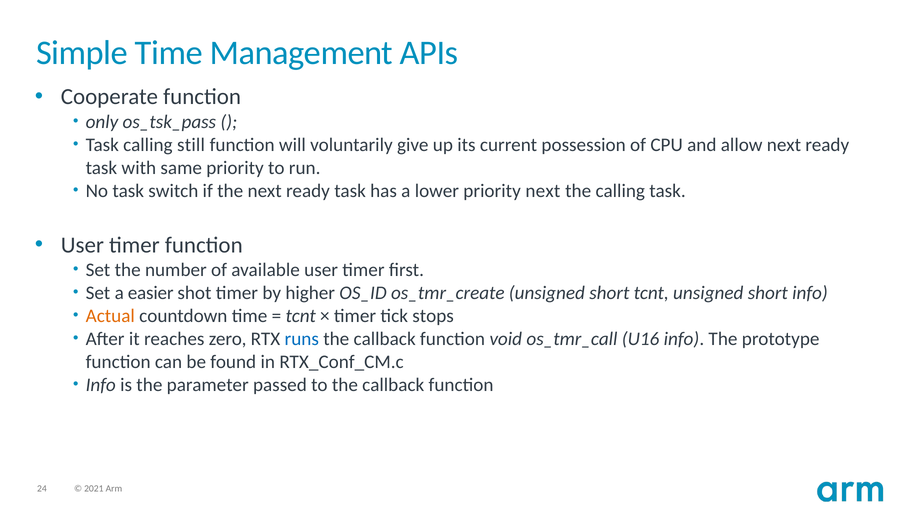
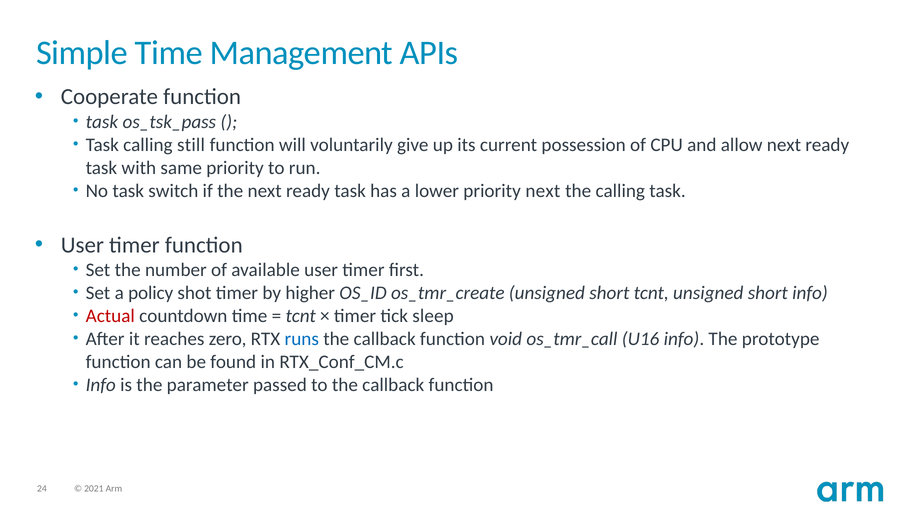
only at (102, 122): only -> task
easier: easier -> policy
Actual colour: orange -> red
stops: stops -> sleep
